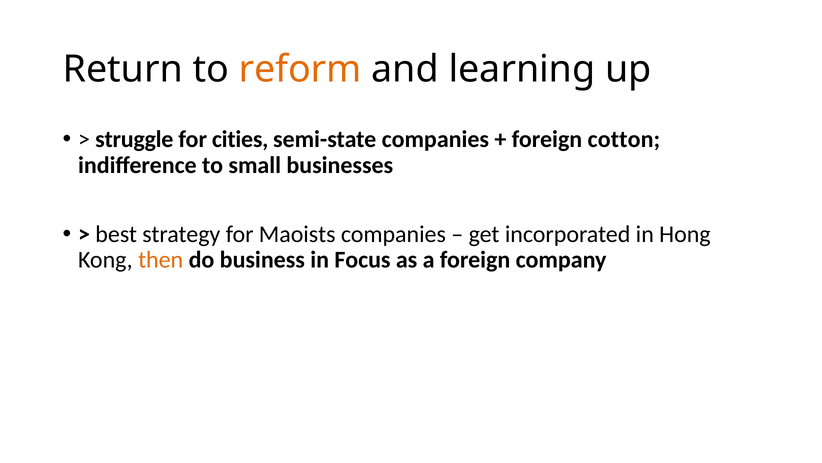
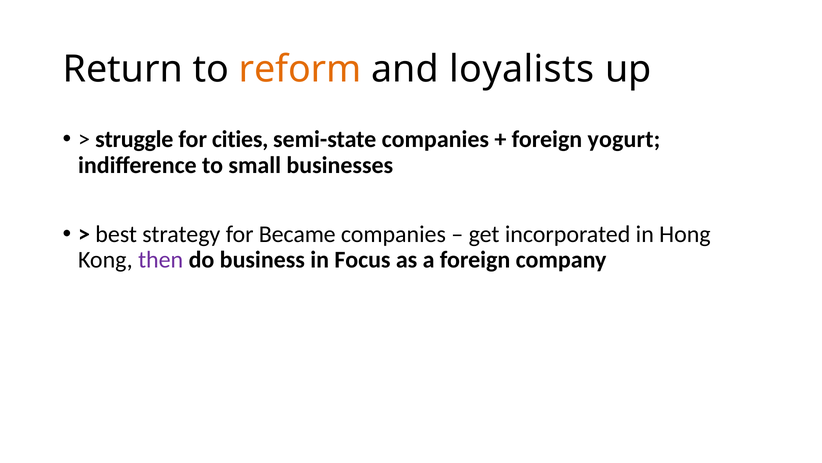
learning: learning -> loyalists
cotton: cotton -> yogurt
Maoists: Maoists -> Became
then colour: orange -> purple
